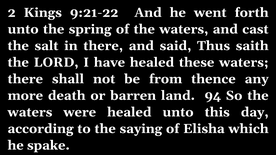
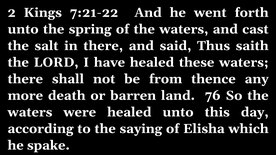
9:21-22: 9:21-22 -> 7:21-22
94: 94 -> 76
